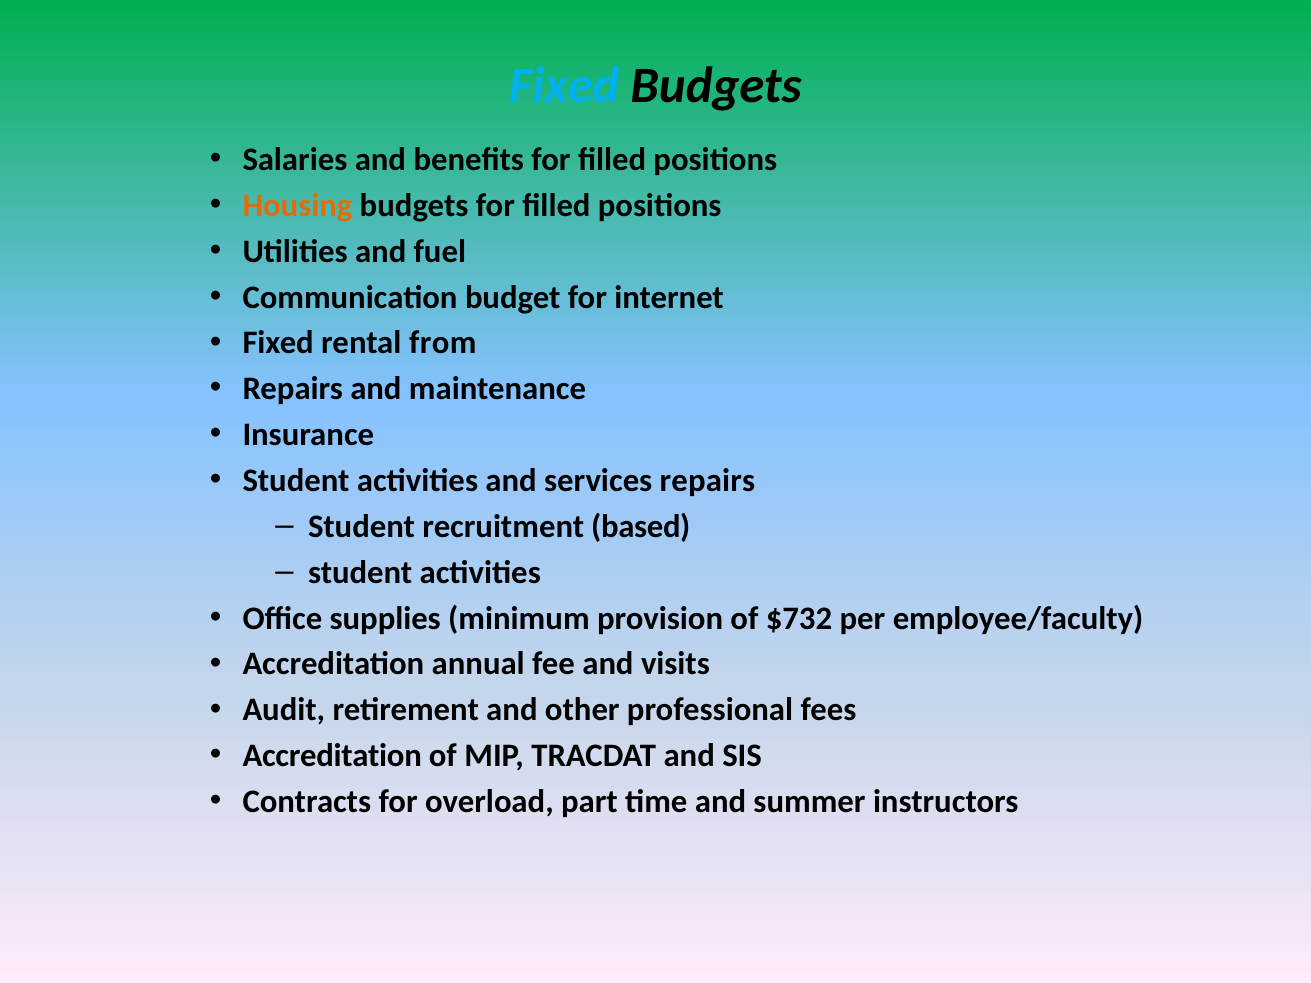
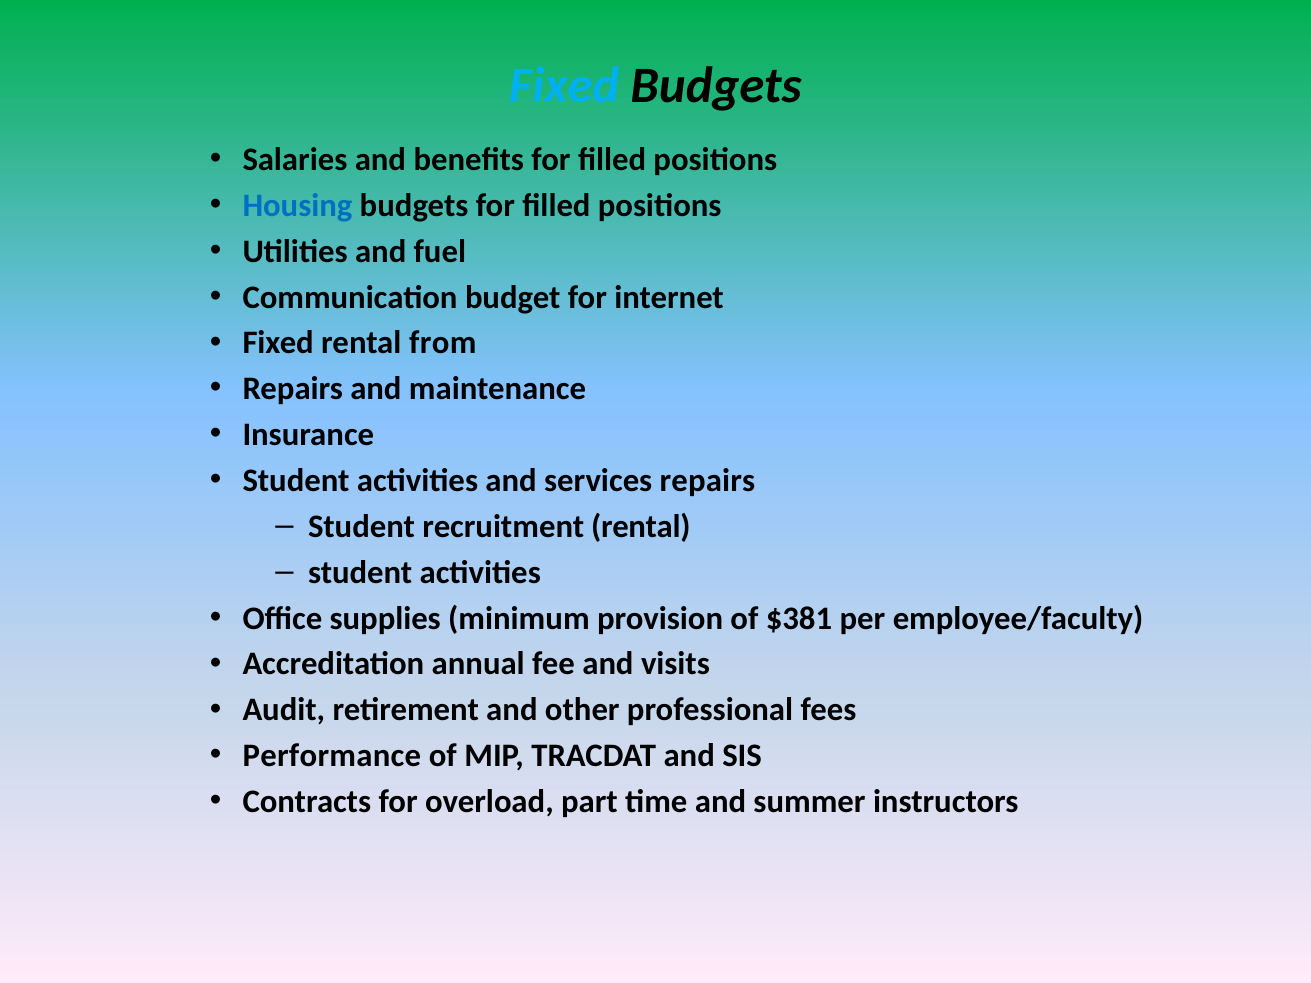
Housing colour: orange -> blue
recruitment based: based -> rental
$732: $732 -> $381
Accreditation at (332, 756): Accreditation -> Performance
